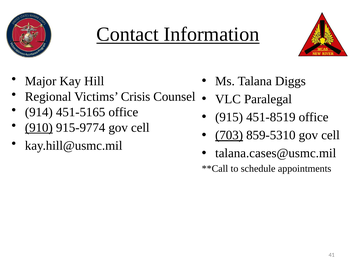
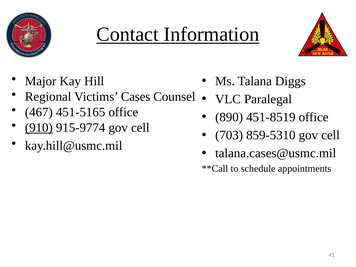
Crisis: Crisis -> Cases
914: 914 -> 467
915: 915 -> 890
703 underline: present -> none
